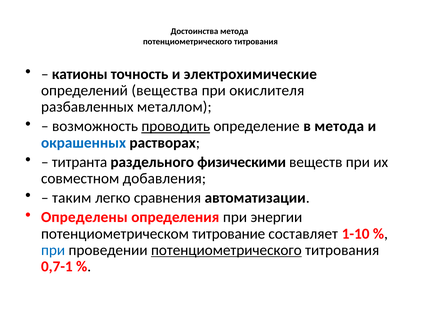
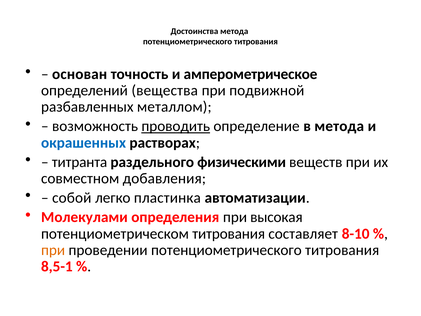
катионы: катионы -> основан
электрохимические: электрохимические -> амперометрическое
окислителя: окислителя -> подвижной
таким: таким -> собой
сравнения: сравнения -> пластинка
Определены: Определены -> Молекулами
энергии: энергии -> высокая
потенциометрическом титрование: титрование -> титрования
1-10: 1-10 -> 8-10
при at (53, 250) colour: blue -> orange
потенциометрического at (226, 250) underline: present -> none
0,7-1: 0,7-1 -> 8,5-1
